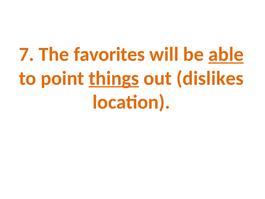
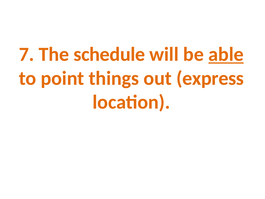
favorites: favorites -> schedule
things underline: present -> none
dislikes: dislikes -> express
